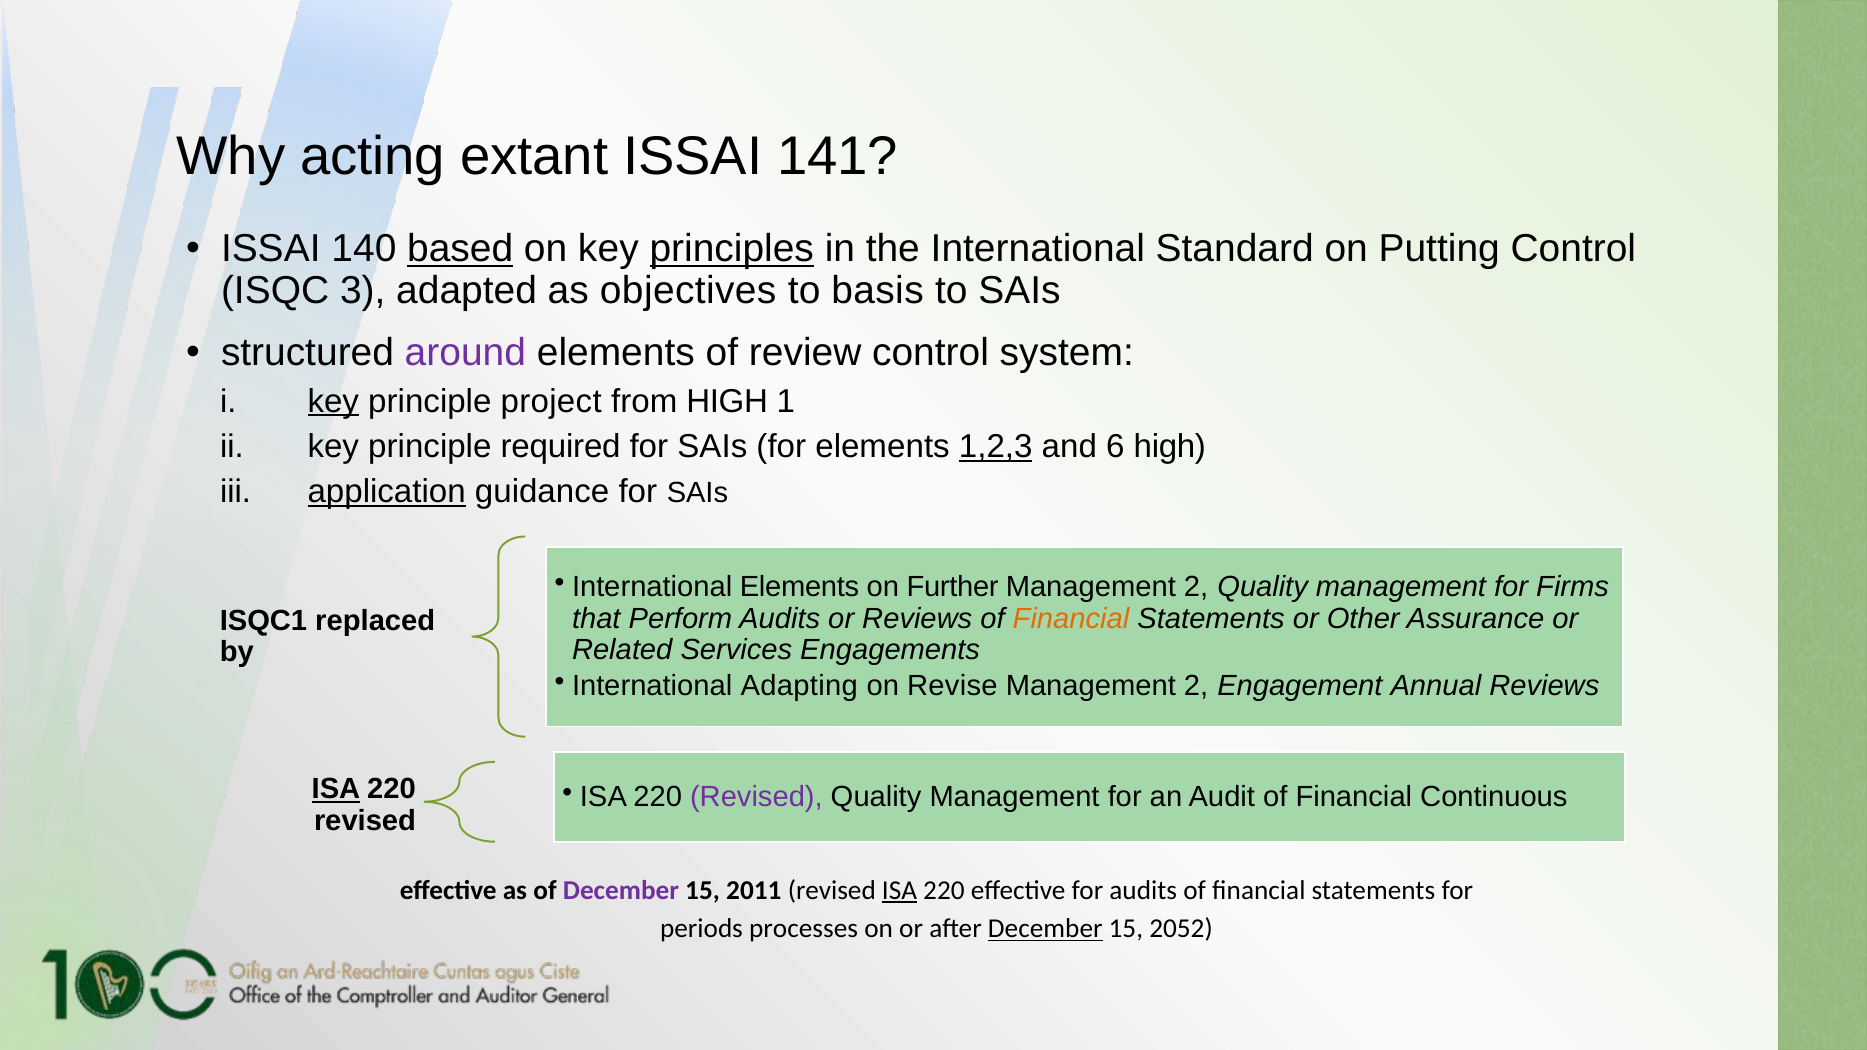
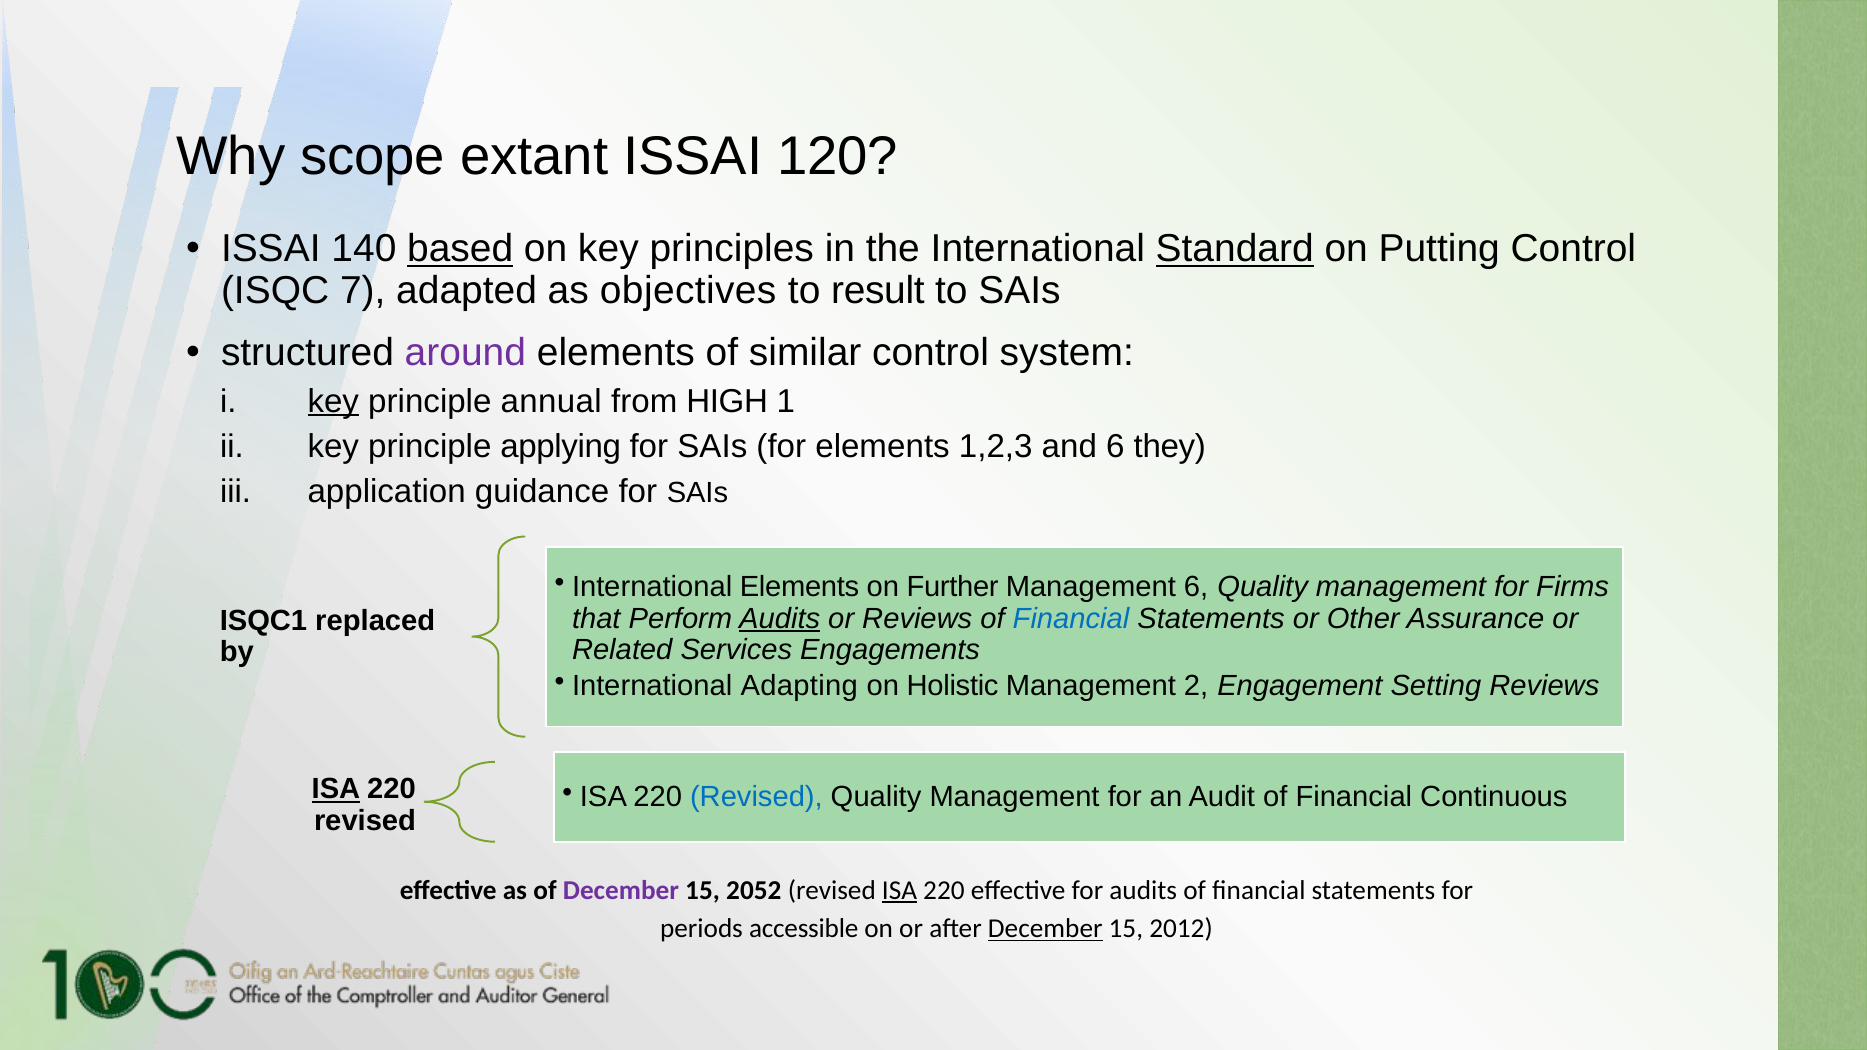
acting: acting -> scope
141: 141 -> 120
principles underline: present -> none
Standard underline: none -> present
3: 3 -> 7
basis: basis -> result
review: review -> similar
project: project -> annual
required: required -> applying
1,2,3 underline: present -> none
6 high: high -> they
application underline: present -> none
2 at (1196, 587): 2 -> 6
Audits at (780, 619) underline: none -> present
Financial at (1071, 619) colour: orange -> blue
Revise: Revise -> Holistic
Annual: Annual -> Setting
Revised at (756, 797) colour: purple -> blue
2011: 2011 -> 2052
processes: processes -> accessible
2052: 2052 -> 2012
